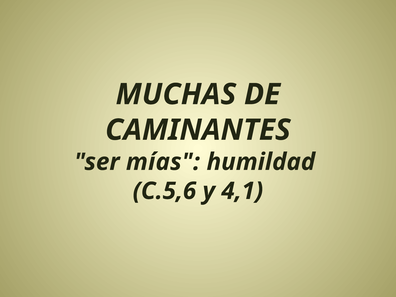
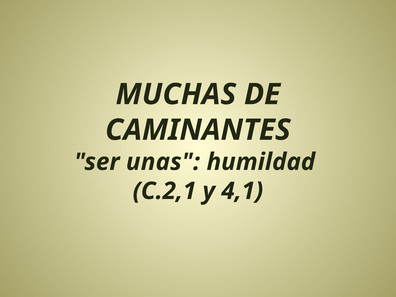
mías: mías -> unas
C.5,6: C.5,6 -> C.2,1
